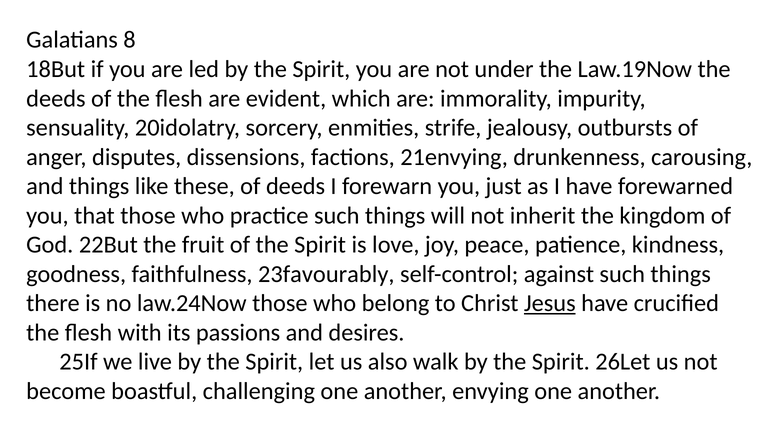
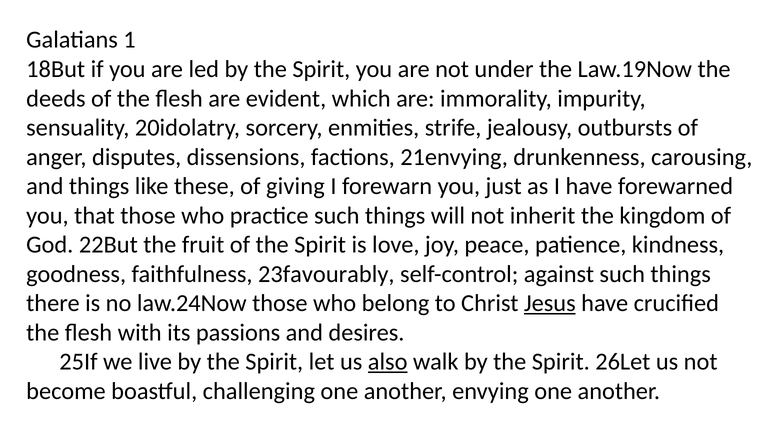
8: 8 -> 1
of deeds: deeds -> giving
also underline: none -> present
